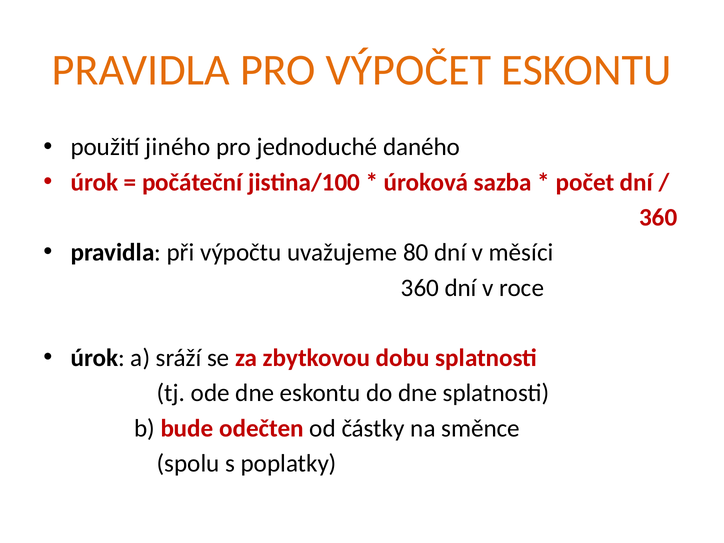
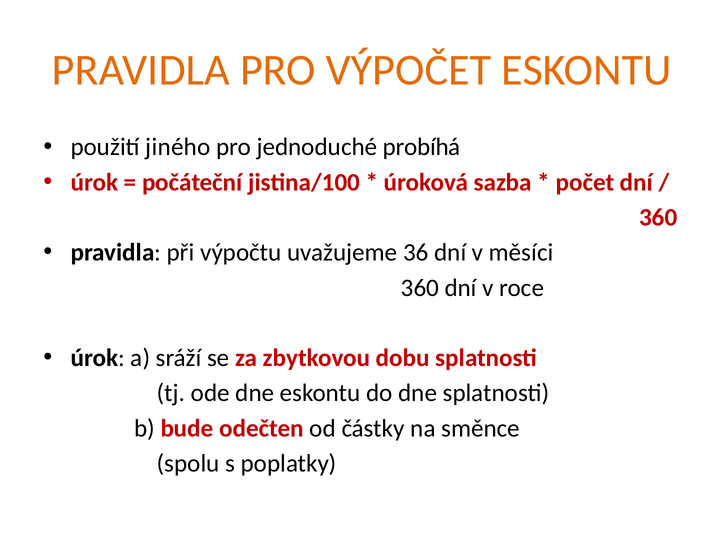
daného: daného -> probíhá
80: 80 -> 36
